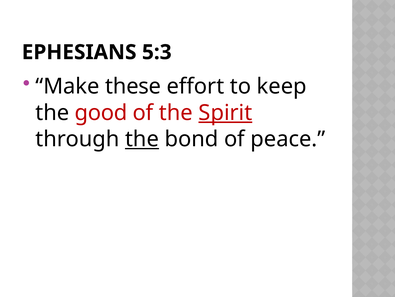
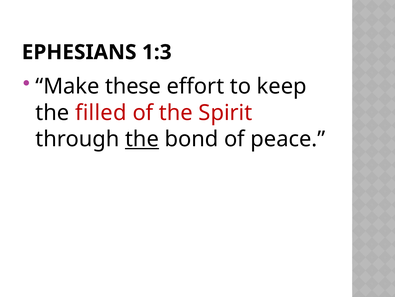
5:3: 5:3 -> 1:3
good: good -> filled
Spirit underline: present -> none
